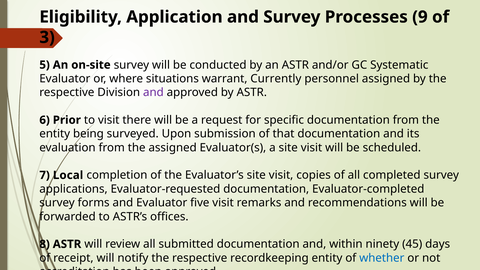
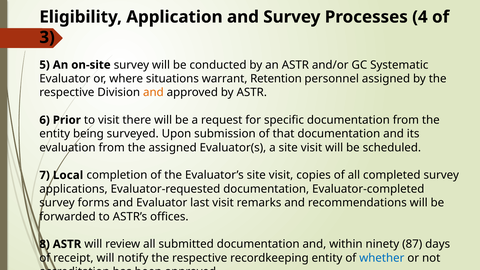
9: 9 -> 4
Currently: Currently -> Retention
and at (153, 92) colour: purple -> orange
five: five -> last
45: 45 -> 87
